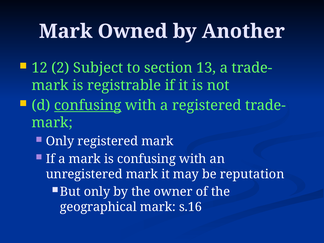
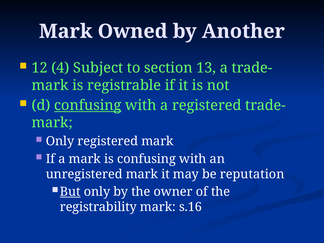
2: 2 -> 4
But underline: none -> present
geographical: geographical -> registrability
